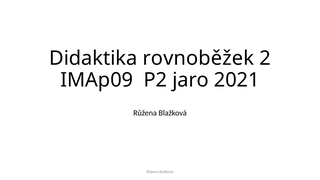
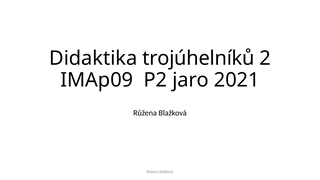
rovnoběžek: rovnoběžek -> trojúhelníků
